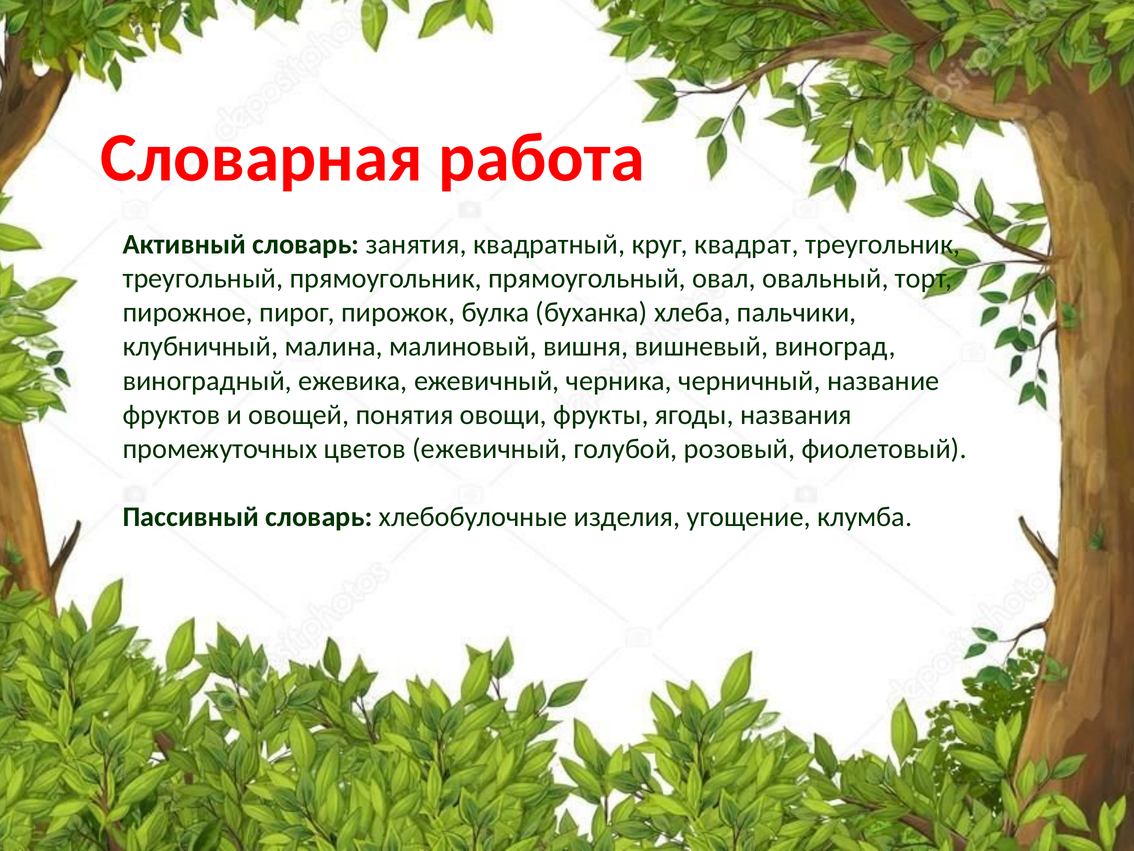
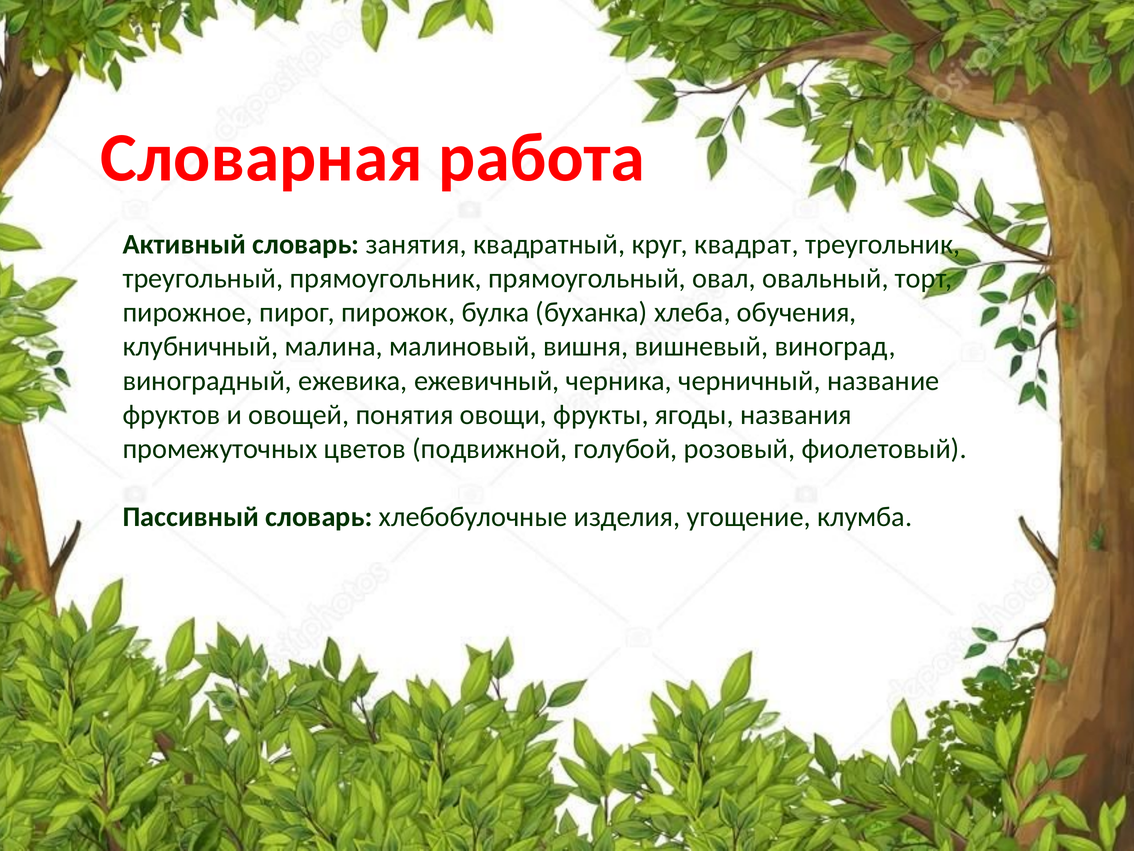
пальчики: пальчики -> обучения
цветов ежевичный: ежевичный -> подвижной
